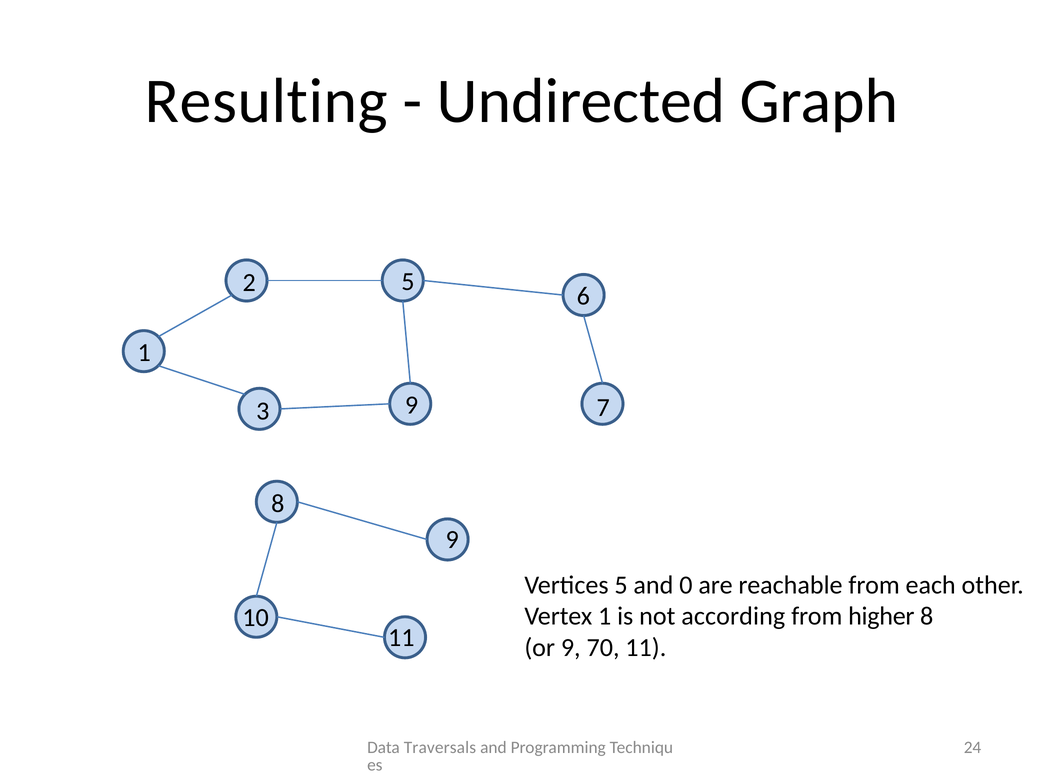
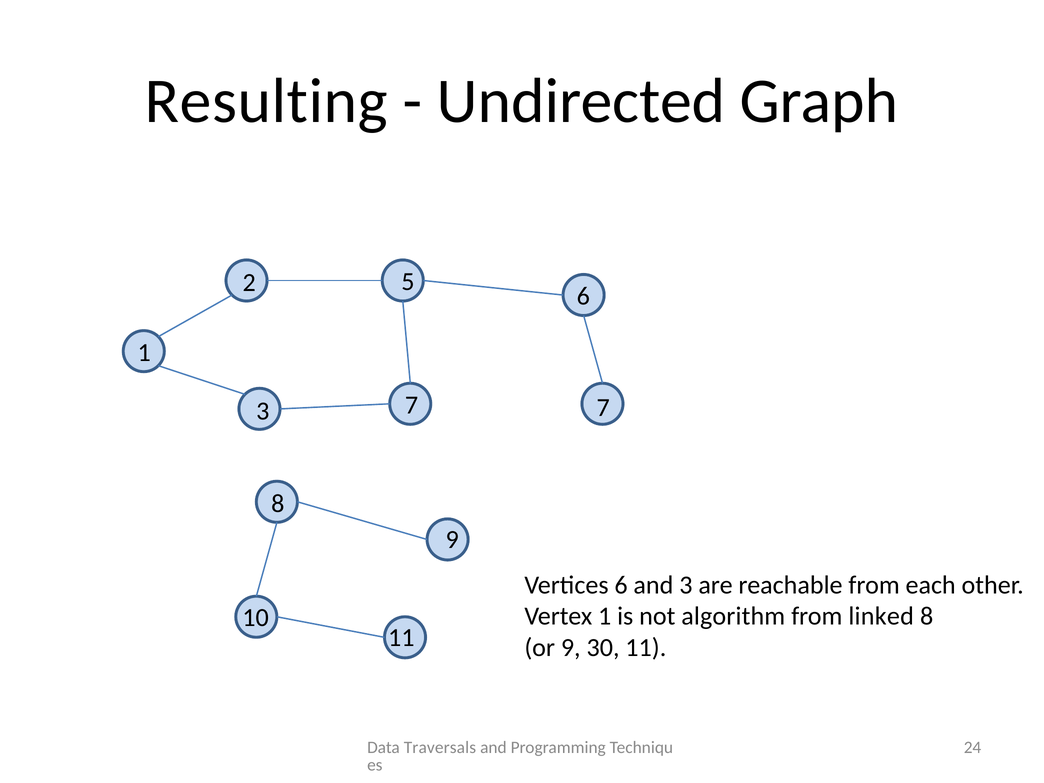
3 9: 9 -> 7
Vertices 5: 5 -> 6
and 0: 0 -> 3
according: according -> algorithm
higher: higher -> linked
70: 70 -> 30
